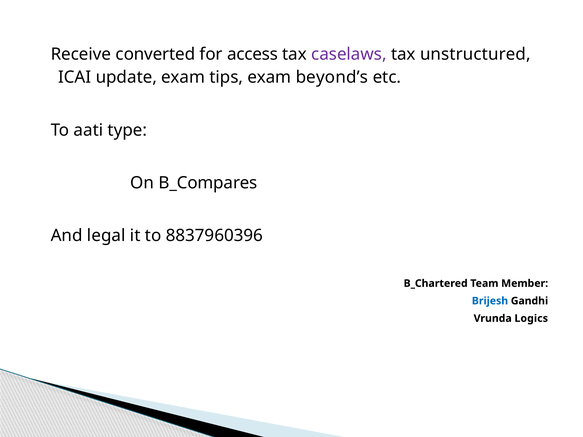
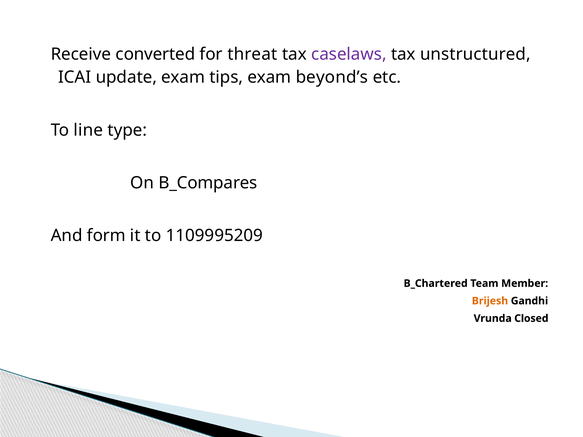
access: access -> threat
aati: aati -> line
legal: legal -> form
8837960396: 8837960396 -> 1109995209
Brijesh colour: blue -> orange
Logics: Logics -> Closed
